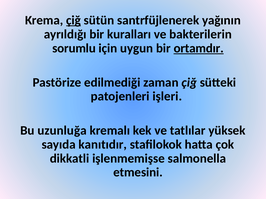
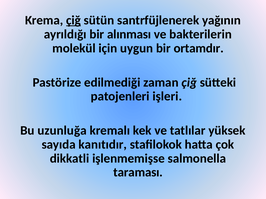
kuralları: kuralları -> alınması
sorumlu: sorumlu -> molekül
ortamdır underline: present -> none
etmesini: etmesini -> taraması
